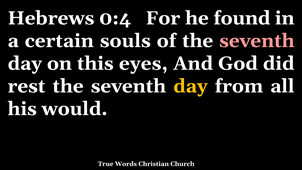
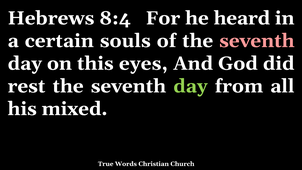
0:4: 0:4 -> 8:4
found: found -> heard
day at (190, 86) colour: yellow -> light green
would: would -> mixed
